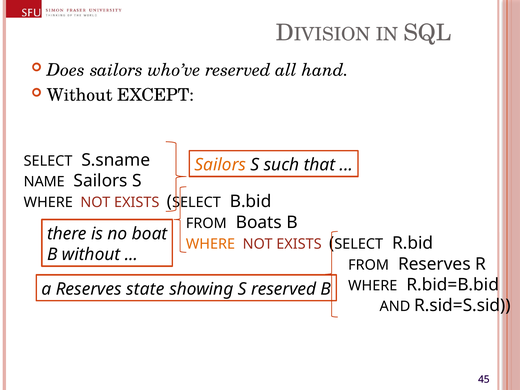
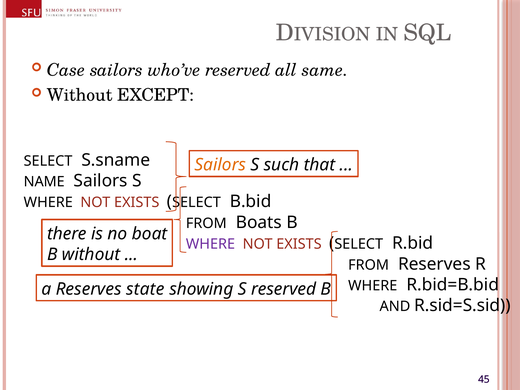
Does: Does -> Case
hand: hand -> same
WHERE at (210, 244) colour: orange -> purple
